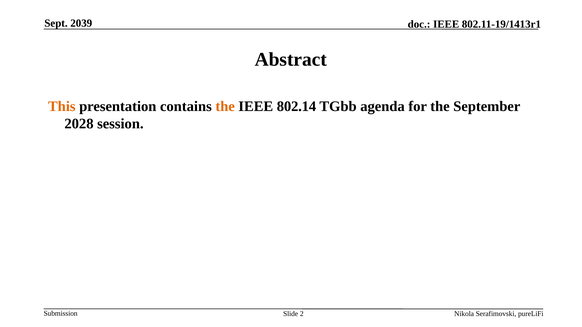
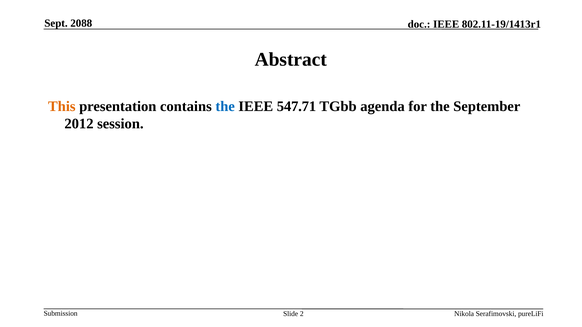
2039: 2039 -> 2088
the at (225, 107) colour: orange -> blue
802.14: 802.14 -> 547.71
2028: 2028 -> 2012
